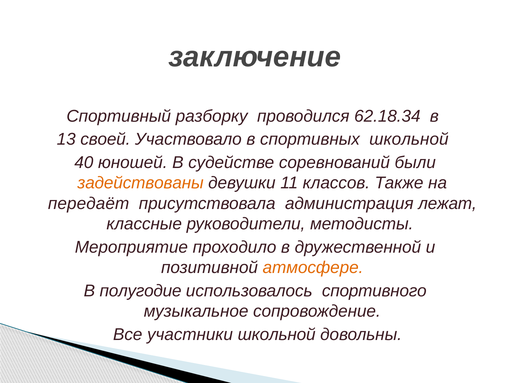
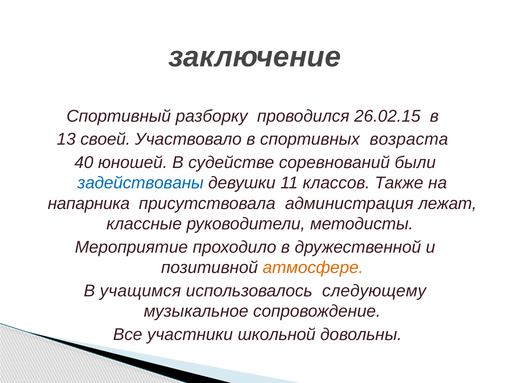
62.18.34: 62.18.34 -> 26.02.15
спортивных школьной: школьной -> возраста
задействованы colour: orange -> blue
передаёт: передаёт -> напарника
полугодие: полугодие -> учащимся
спортивного: спортивного -> следующему
